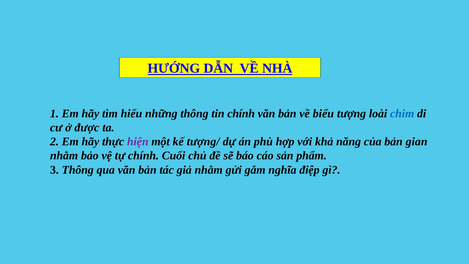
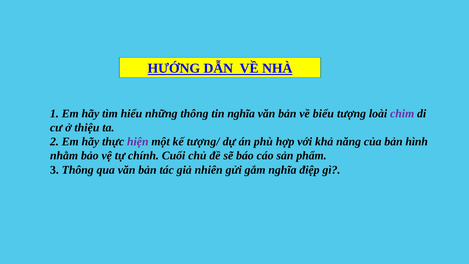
tin chính: chính -> nghĩa
chim colour: blue -> purple
được: được -> thiệu
gian: gian -> hình
giả nhằm: nhằm -> nhiên
